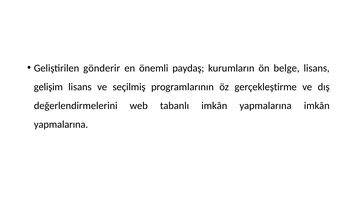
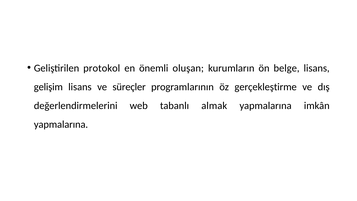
gönderir: gönderir -> protokol
paydaş: paydaş -> oluşan
seçilmiş: seçilmiş -> süreçler
tabanlı imkân: imkân -> almak
